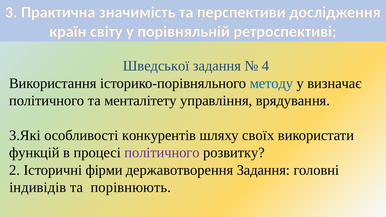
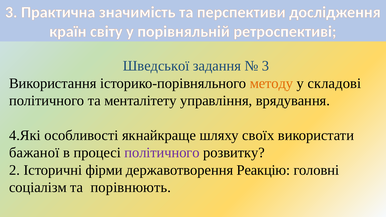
4 at (266, 66): 4 -> 3
методу colour: blue -> orange
визначає: визначає -> складові
3.Які: 3.Які -> 4.Які
конкурентів: конкурентів -> якнайкраще
функцій: функцій -> бажаної
державотворення Задання: Задання -> Реакцію
індивідів: індивідів -> соціалізм
